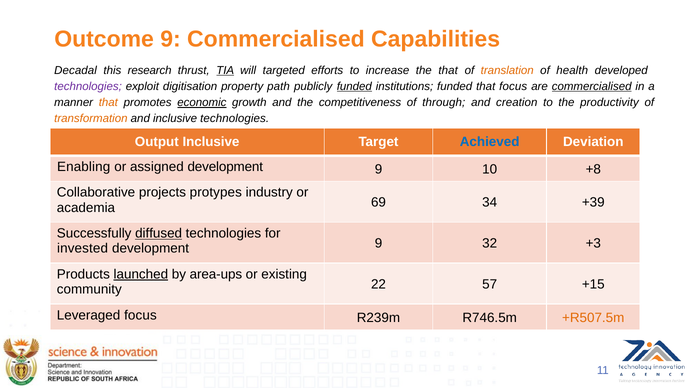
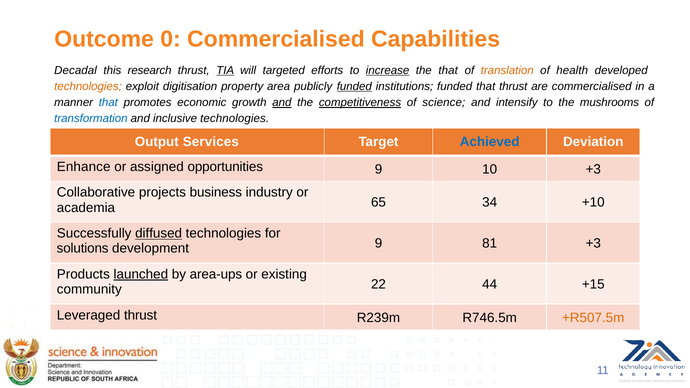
Outcome 9: 9 -> 0
increase underline: none -> present
technologies at (88, 86) colour: purple -> orange
path: path -> area
that focus: focus -> thrust
commercialised at (592, 86) underline: present -> none
that at (108, 103) colour: orange -> blue
economic underline: present -> none
and at (282, 103) underline: none -> present
competitiveness underline: none -> present
through: through -> science
creation: creation -> intensify
productivity: productivity -> mushrooms
transformation colour: orange -> blue
Output Inclusive: Inclusive -> Services
Enabling: Enabling -> Enhance
assigned development: development -> opportunities
10 +8: +8 -> +3
protypes: protypes -> business
69: 69 -> 65
+39: +39 -> +10
invested: invested -> solutions
32: 32 -> 81
57: 57 -> 44
Leveraged focus: focus -> thrust
